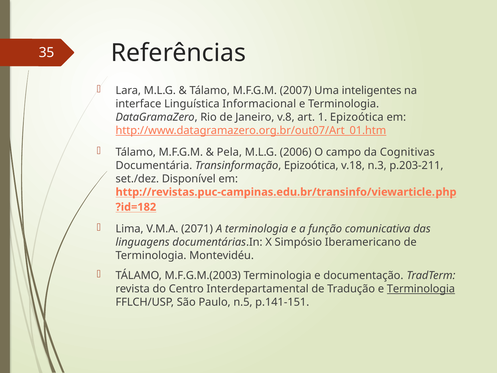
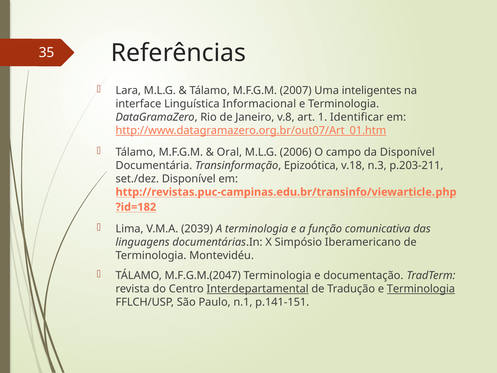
1 Epizoótica: Epizoótica -> Identificar
Pela: Pela -> Oral
da Cognitivas: Cognitivas -> Disponível
2071: 2071 -> 2039
M.F.G.M.(2003: M.F.G.M.(2003 -> M.F.G.M.(2047
Interdepartamental underline: none -> present
n.5: n.5 -> n.1
